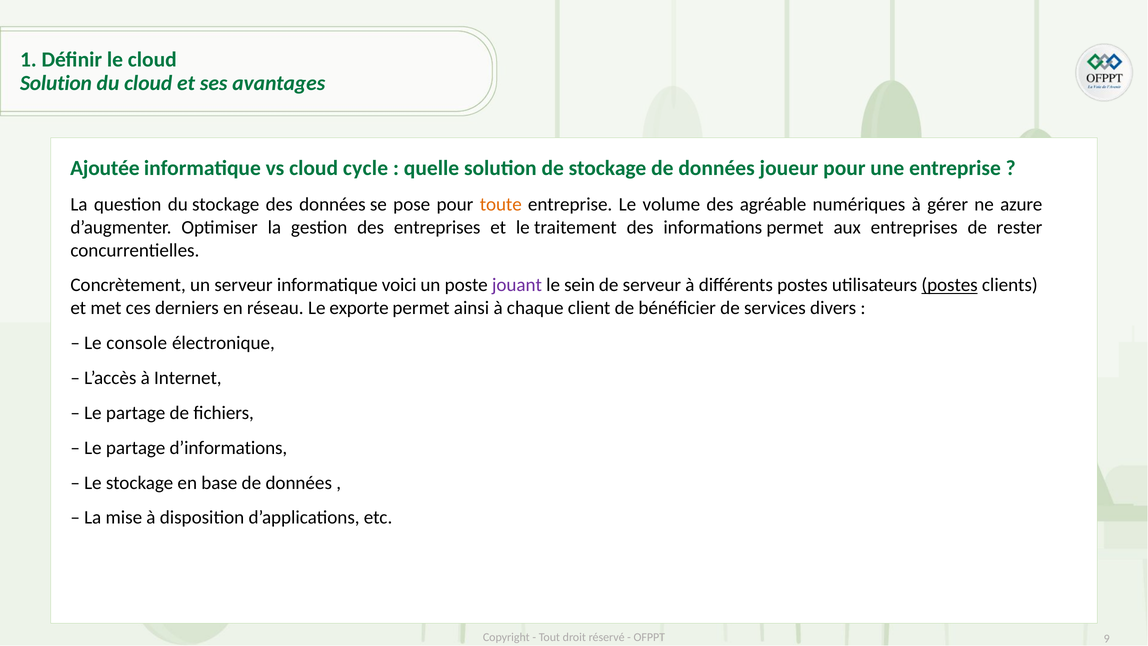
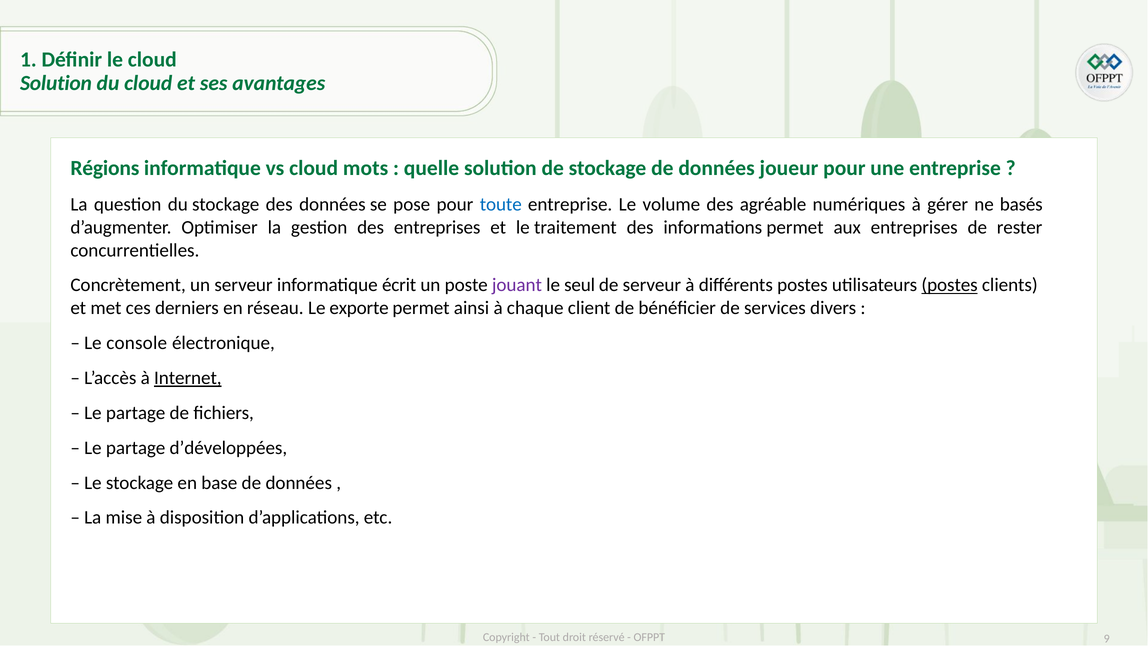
Ajoutée: Ajoutée -> Régions
cycle: cycle -> mots
toute colour: orange -> blue
azure: azure -> basés
voici: voici -> écrit
sein: sein -> seul
Internet underline: none -> present
d’informations: d’informations -> d’développées
